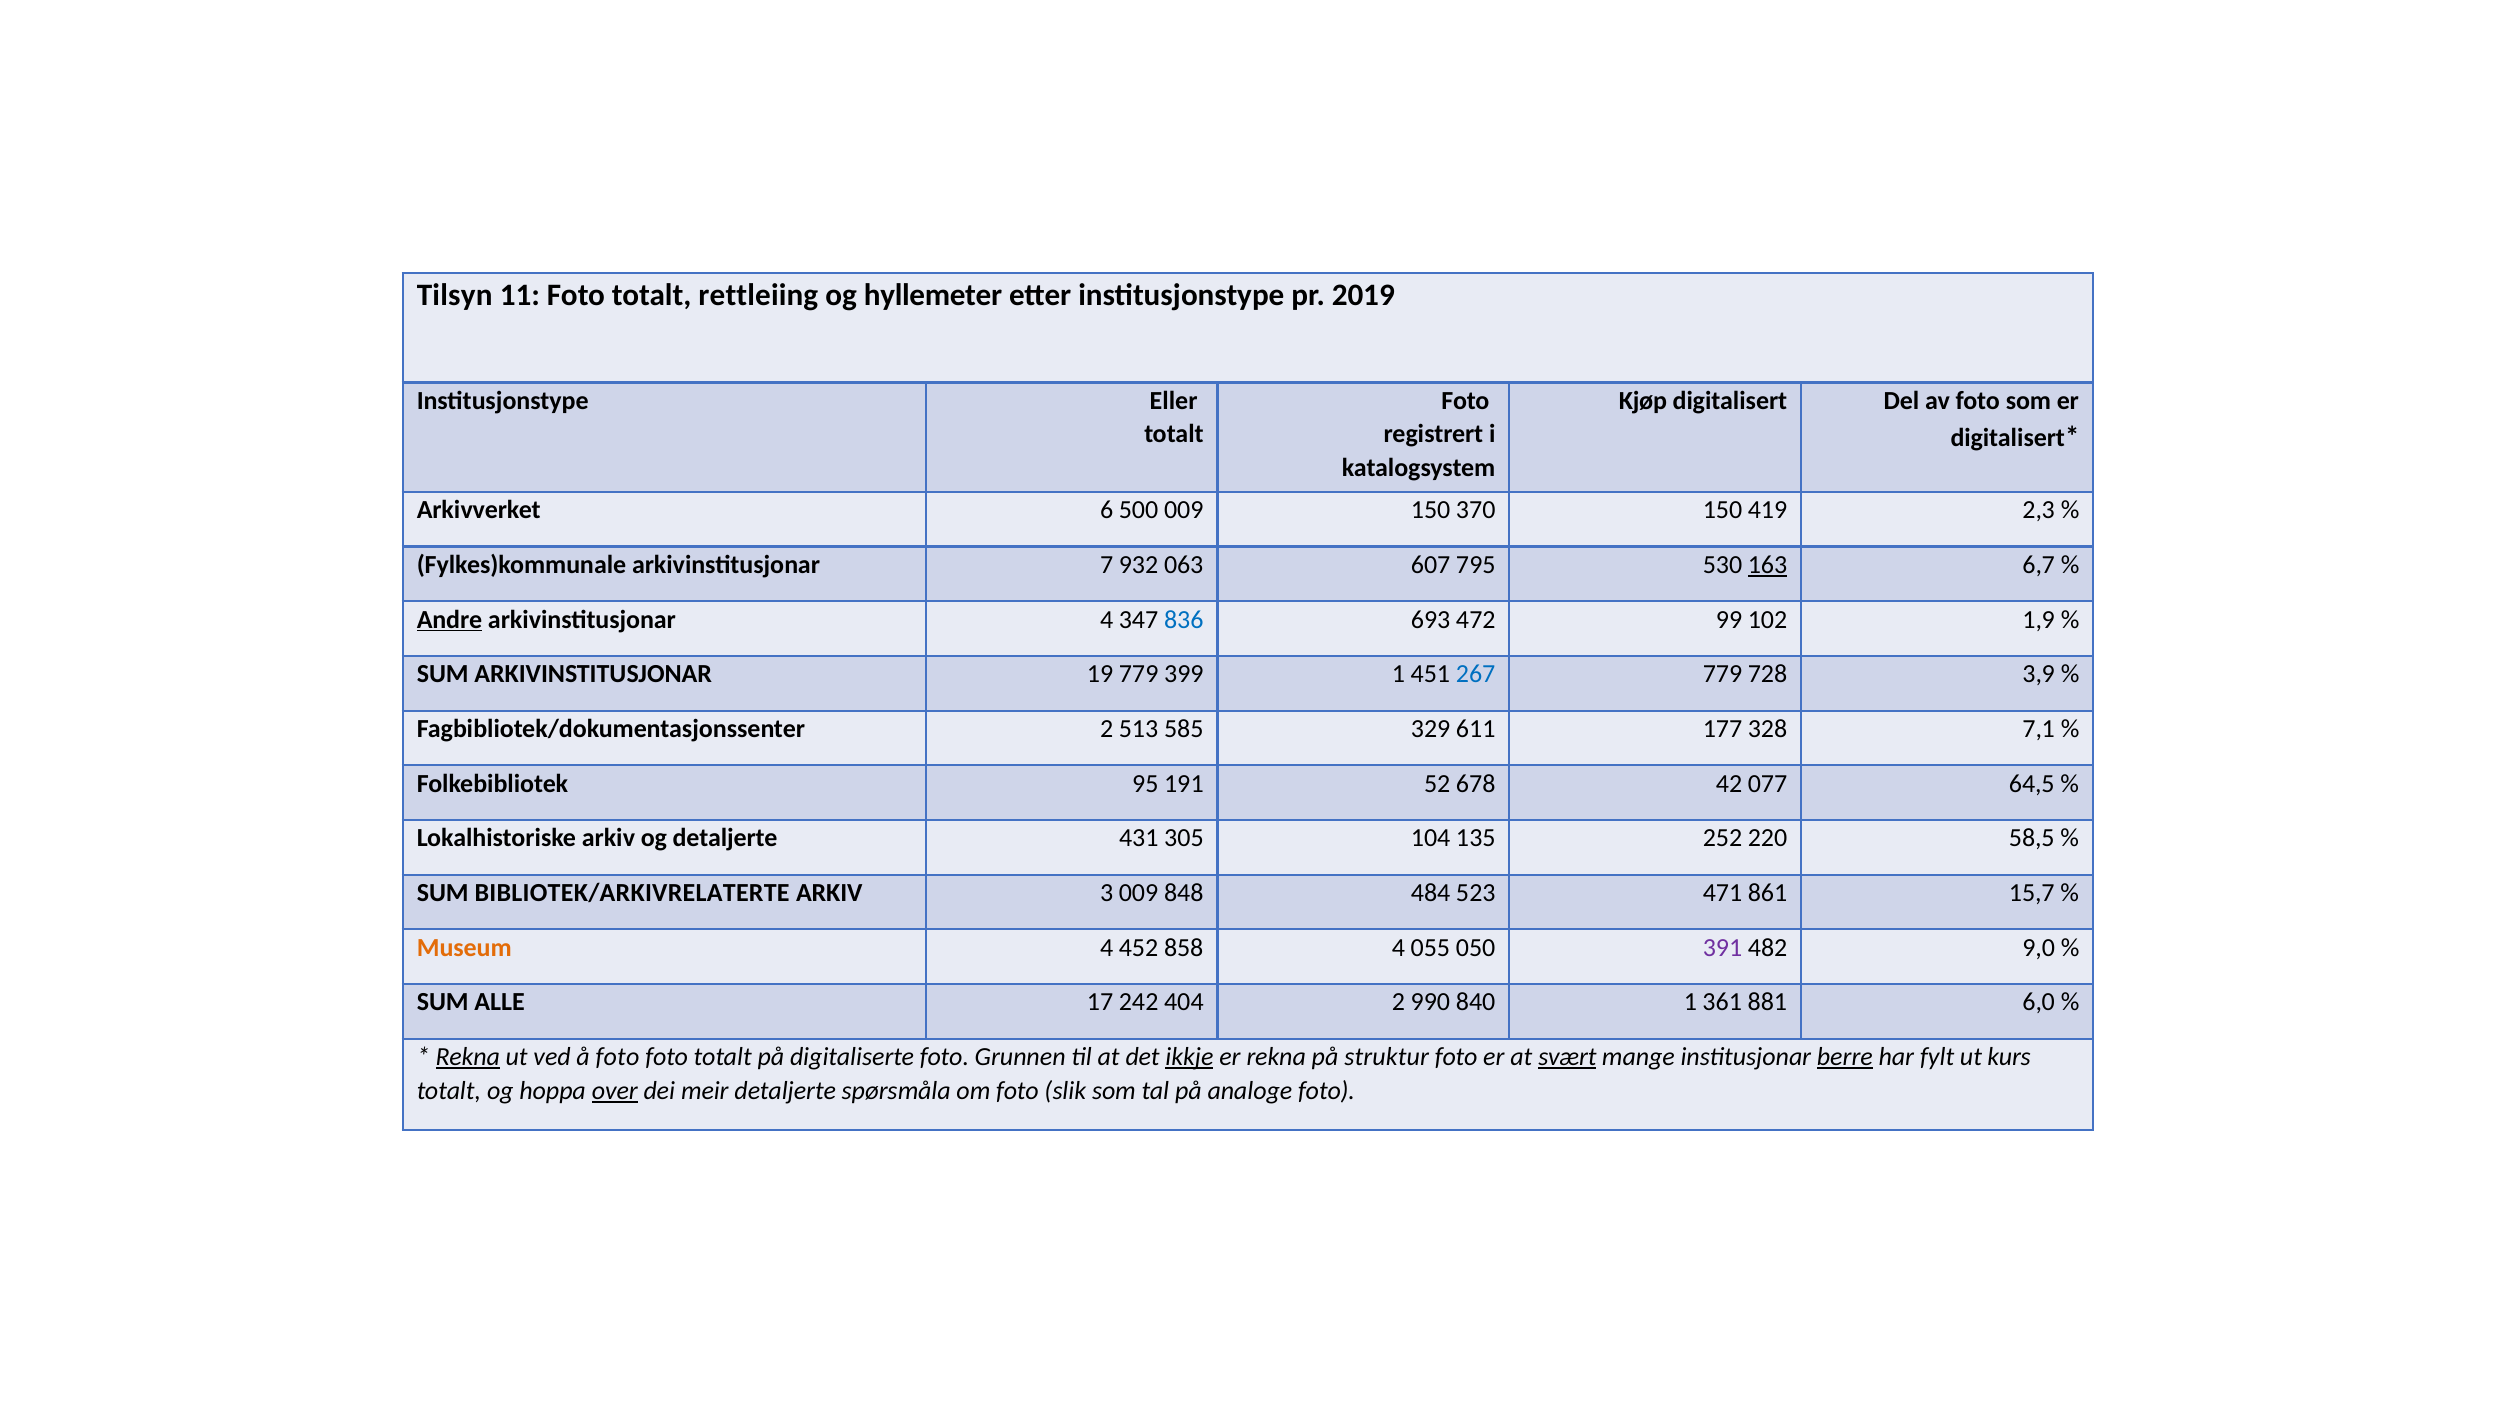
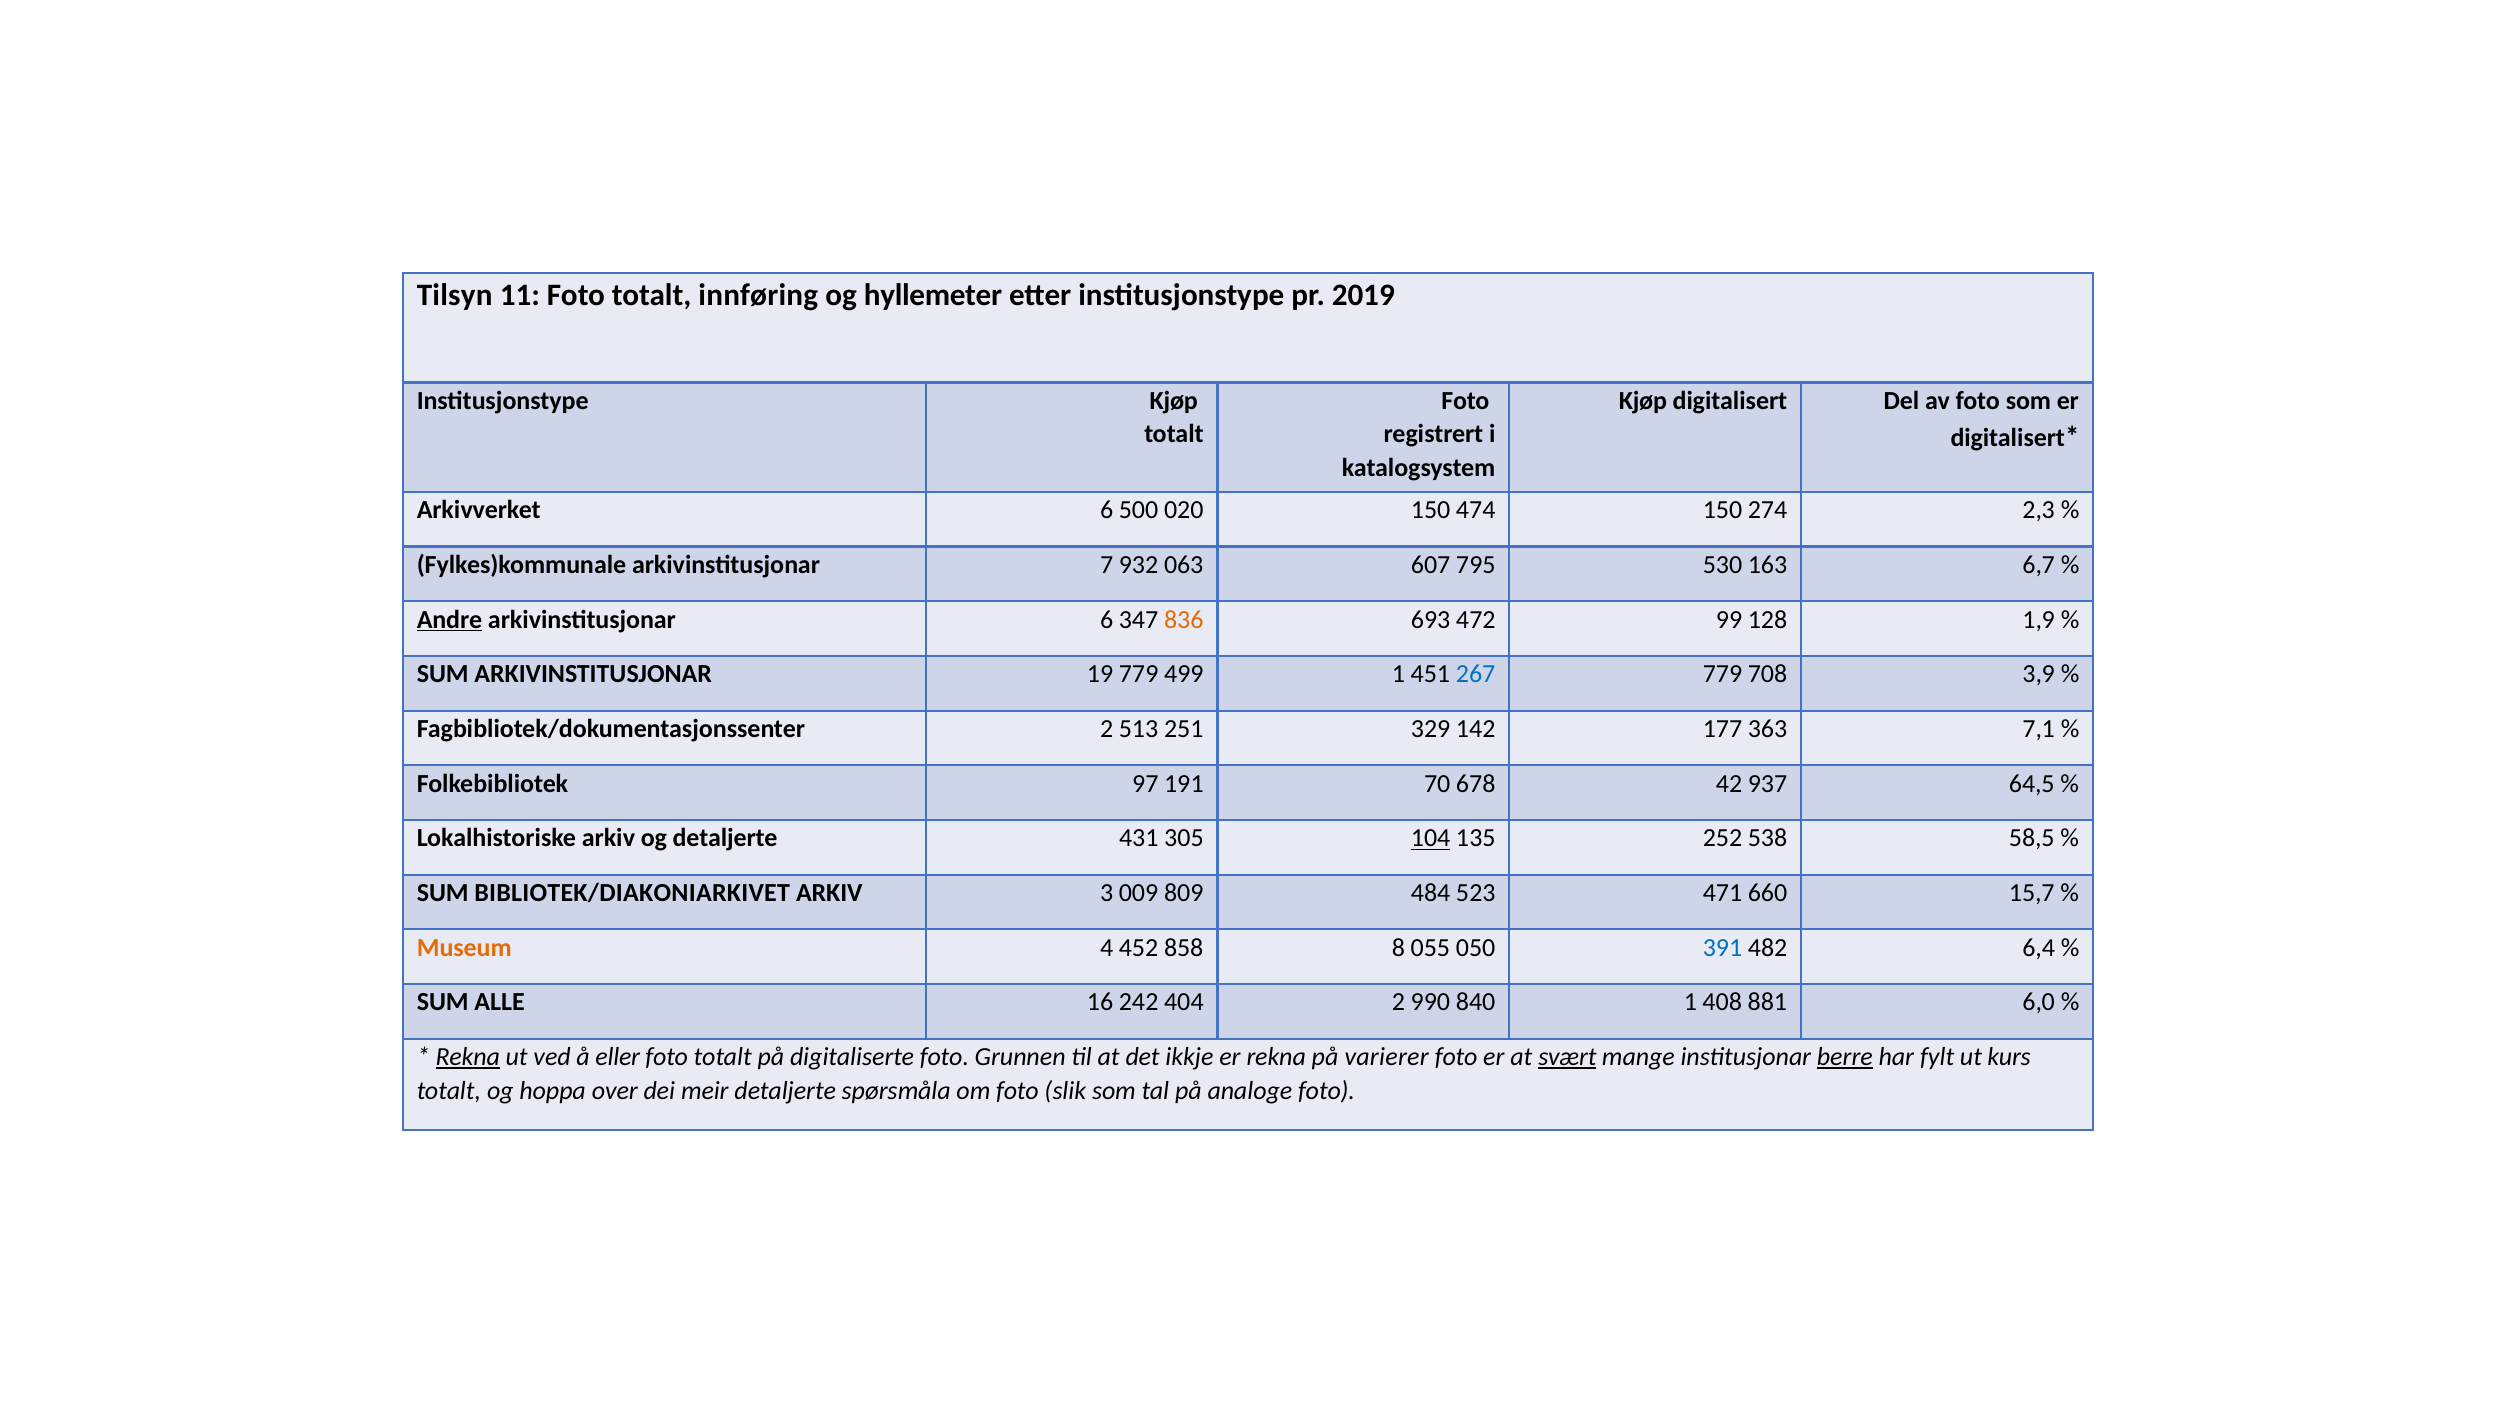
rettleiing: rettleiing -> innføring
Institusjonstype Eller: Eller -> Kjøp
500 009: 009 -> 020
370: 370 -> 474
419: 419 -> 274
163 underline: present -> none
arkivinstitusjonar 4: 4 -> 6
836 colour: blue -> orange
102: 102 -> 128
399: 399 -> 499
728: 728 -> 708
585: 585 -> 251
611: 611 -> 142
328: 328 -> 363
95: 95 -> 97
52: 52 -> 70
077: 077 -> 937
104 underline: none -> present
220: 220 -> 538
BIBLIOTEK/ARKIVRELATERTE: BIBLIOTEK/ARKIVRELATERTE -> BIBLIOTEK/DIAKONIARKIVET
848: 848 -> 809
861: 861 -> 660
858 4: 4 -> 8
391 colour: purple -> blue
9,0: 9,0 -> 6,4
17: 17 -> 16
361: 361 -> 408
å foto: foto -> eller
ikkje underline: present -> none
struktur: struktur -> varierer
over underline: present -> none
